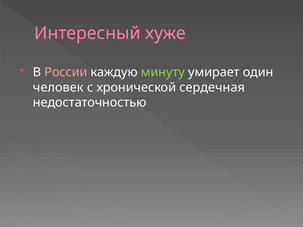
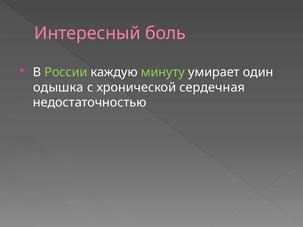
хуже: хуже -> боль
России colour: pink -> light green
человек: человек -> одышка
